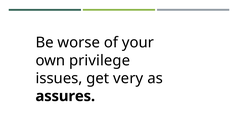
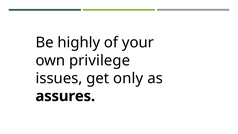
worse: worse -> highly
very: very -> only
